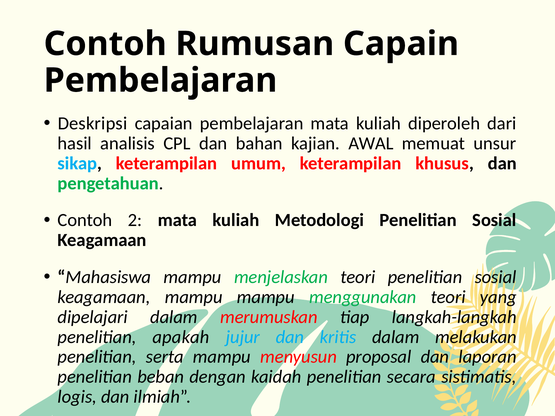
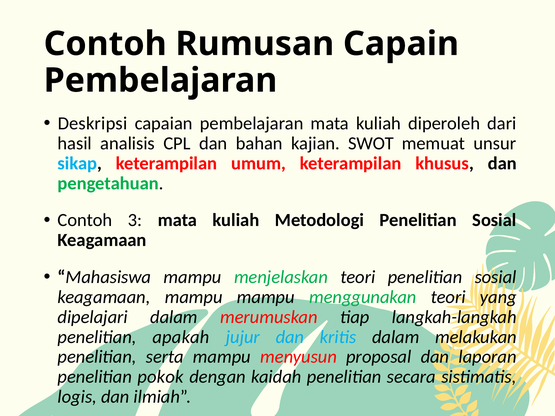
AWAL: AWAL -> SWOT
2: 2 -> 3
beban: beban -> pokok
